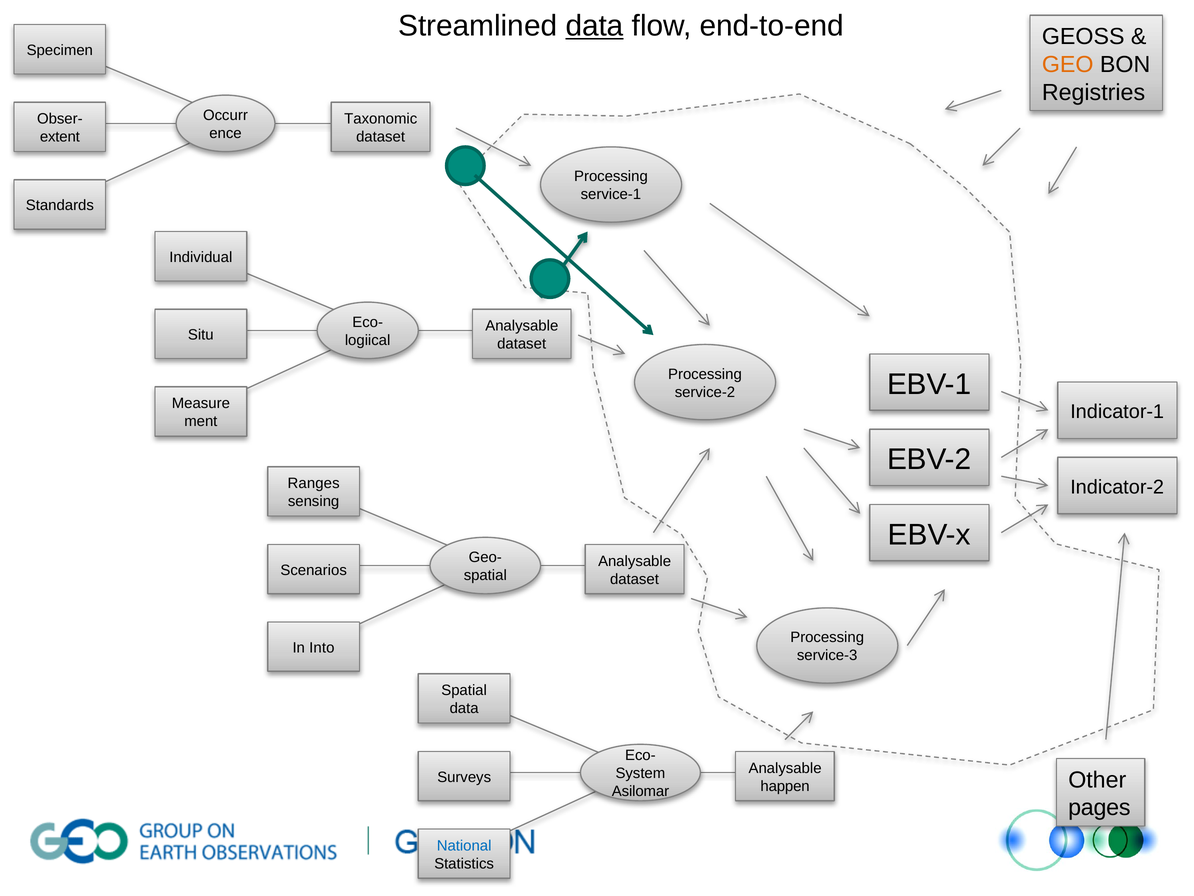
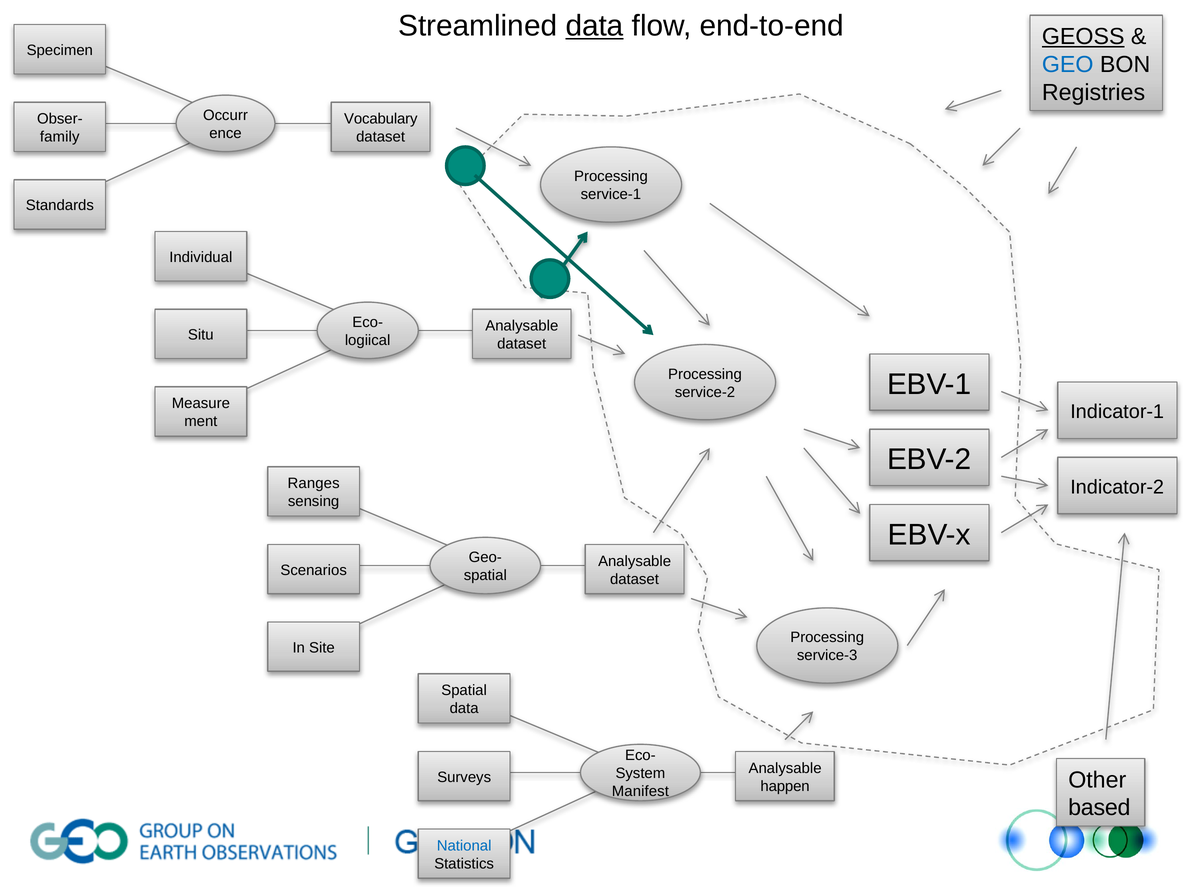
GEOSS underline: none -> present
GEO colour: orange -> blue
Taxonomic: Taxonomic -> Vocabulary
extent: extent -> family
Into: Into -> Site
Asilomar: Asilomar -> Manifest
pages: pages -> based
